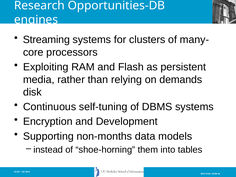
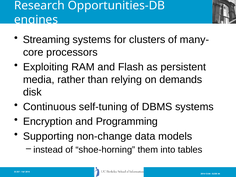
Development: Development -> Programming
non-months: non-months -> non-change
